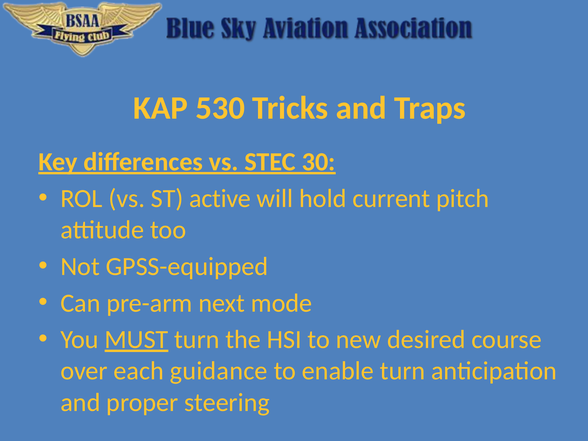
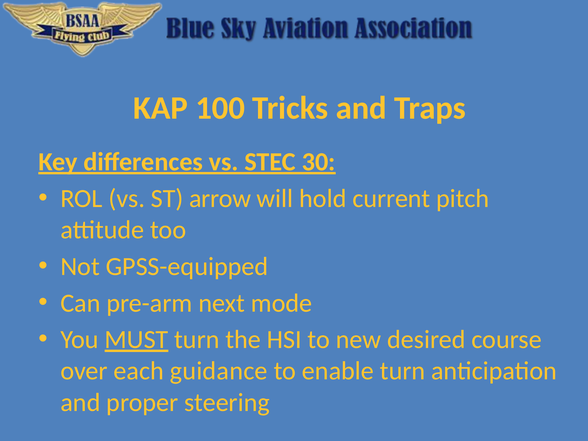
530: 530 -> 100
active: active -> arrow
